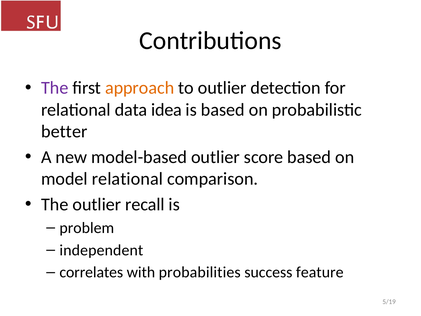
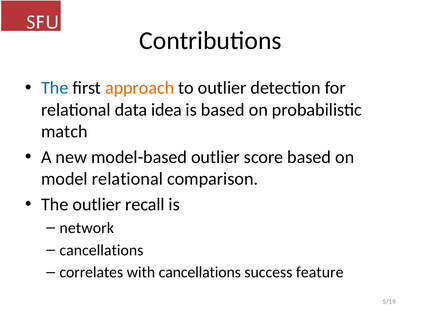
The at (55, 88) colour: purple -> blue
better: better -> match
problem: problem -> network
independent at (101, 250): independent -> cancellations
with probabilities: probabilities -> cancellations
